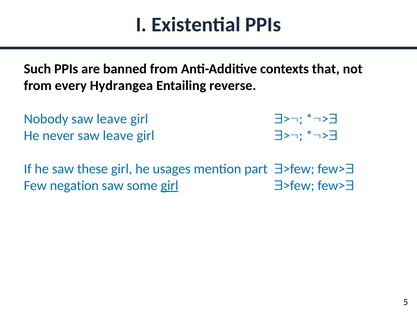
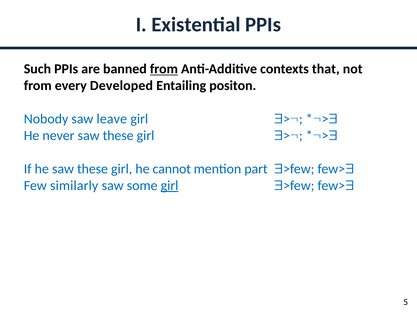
from at (164, 69) underline: none -> present
Hydrangea: Hydrangea -> Developed
reverse: reverse -> positon
never saw leave: leave -> these
usages: usages -> cannot
negation: negation -> similarly
